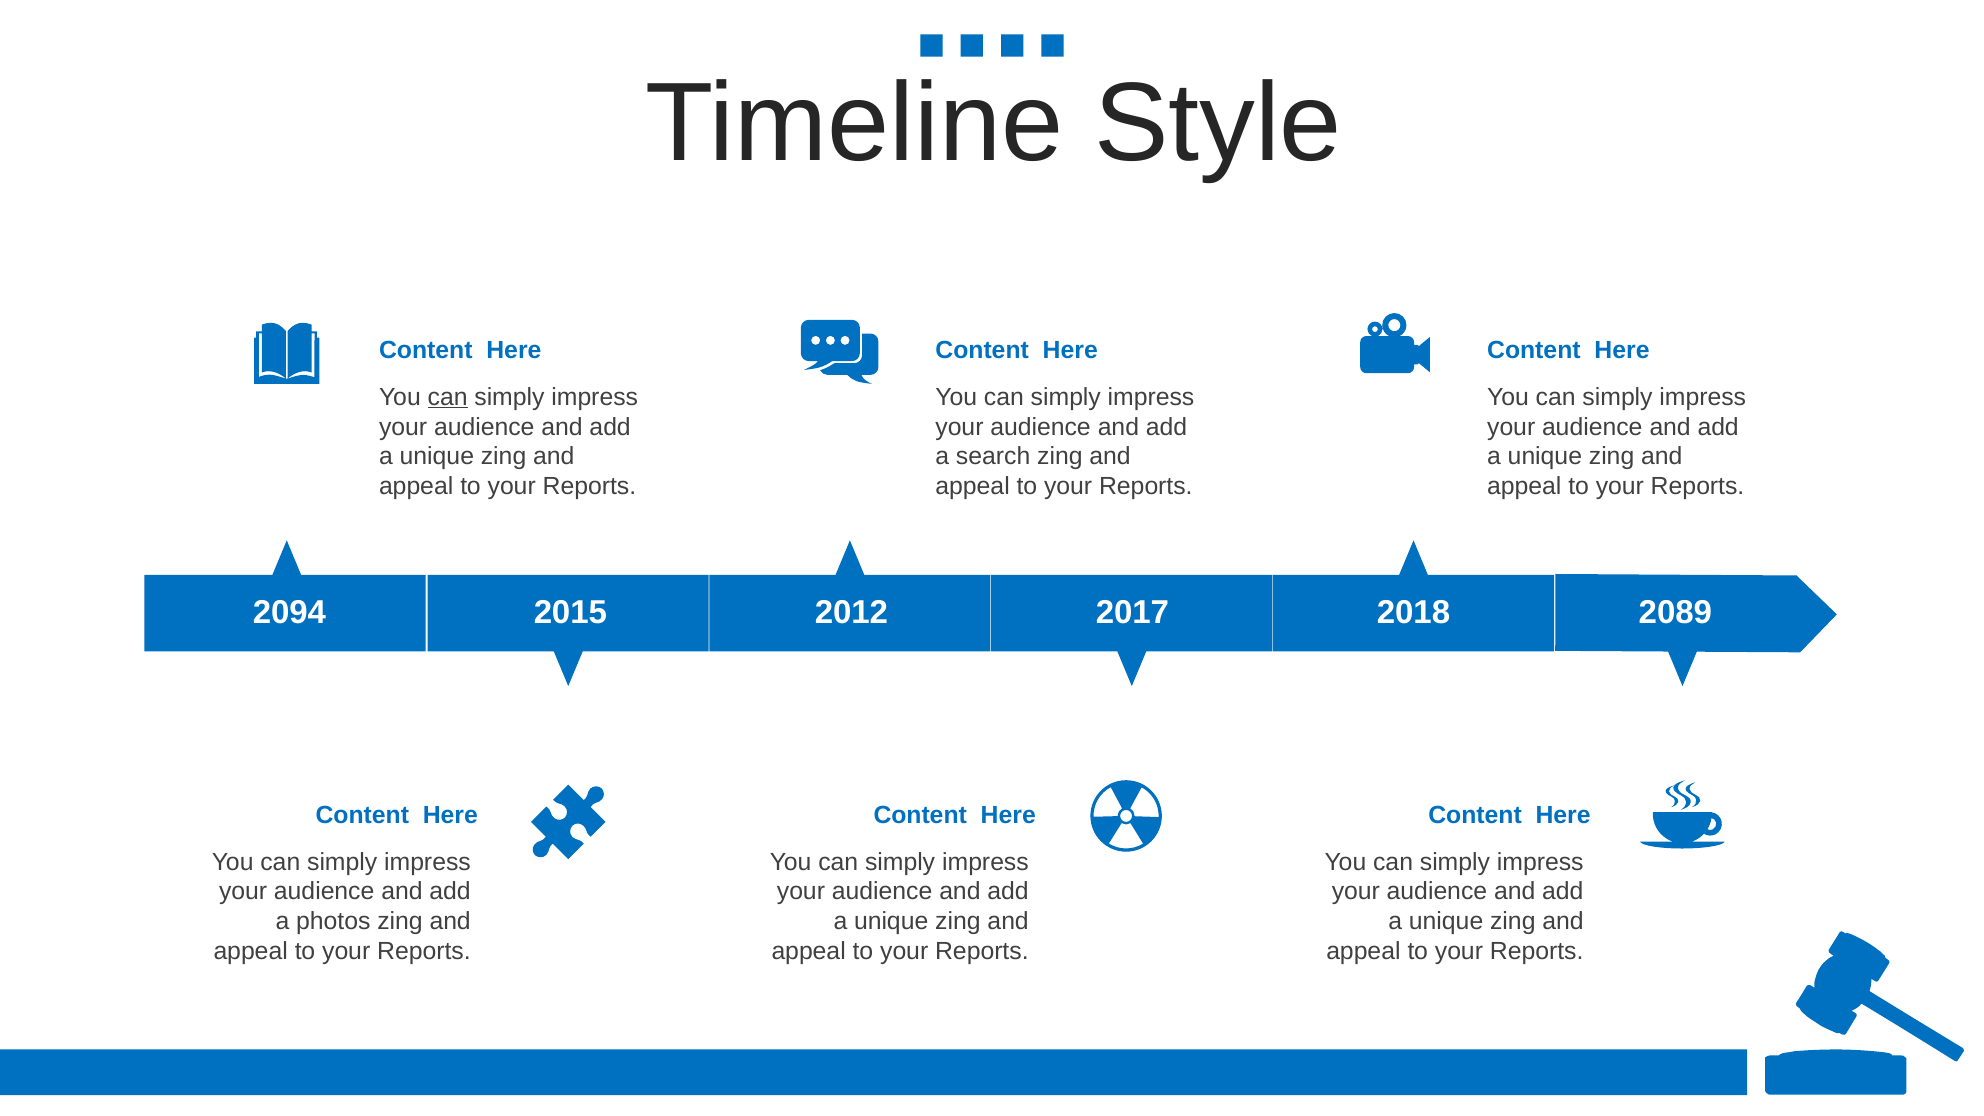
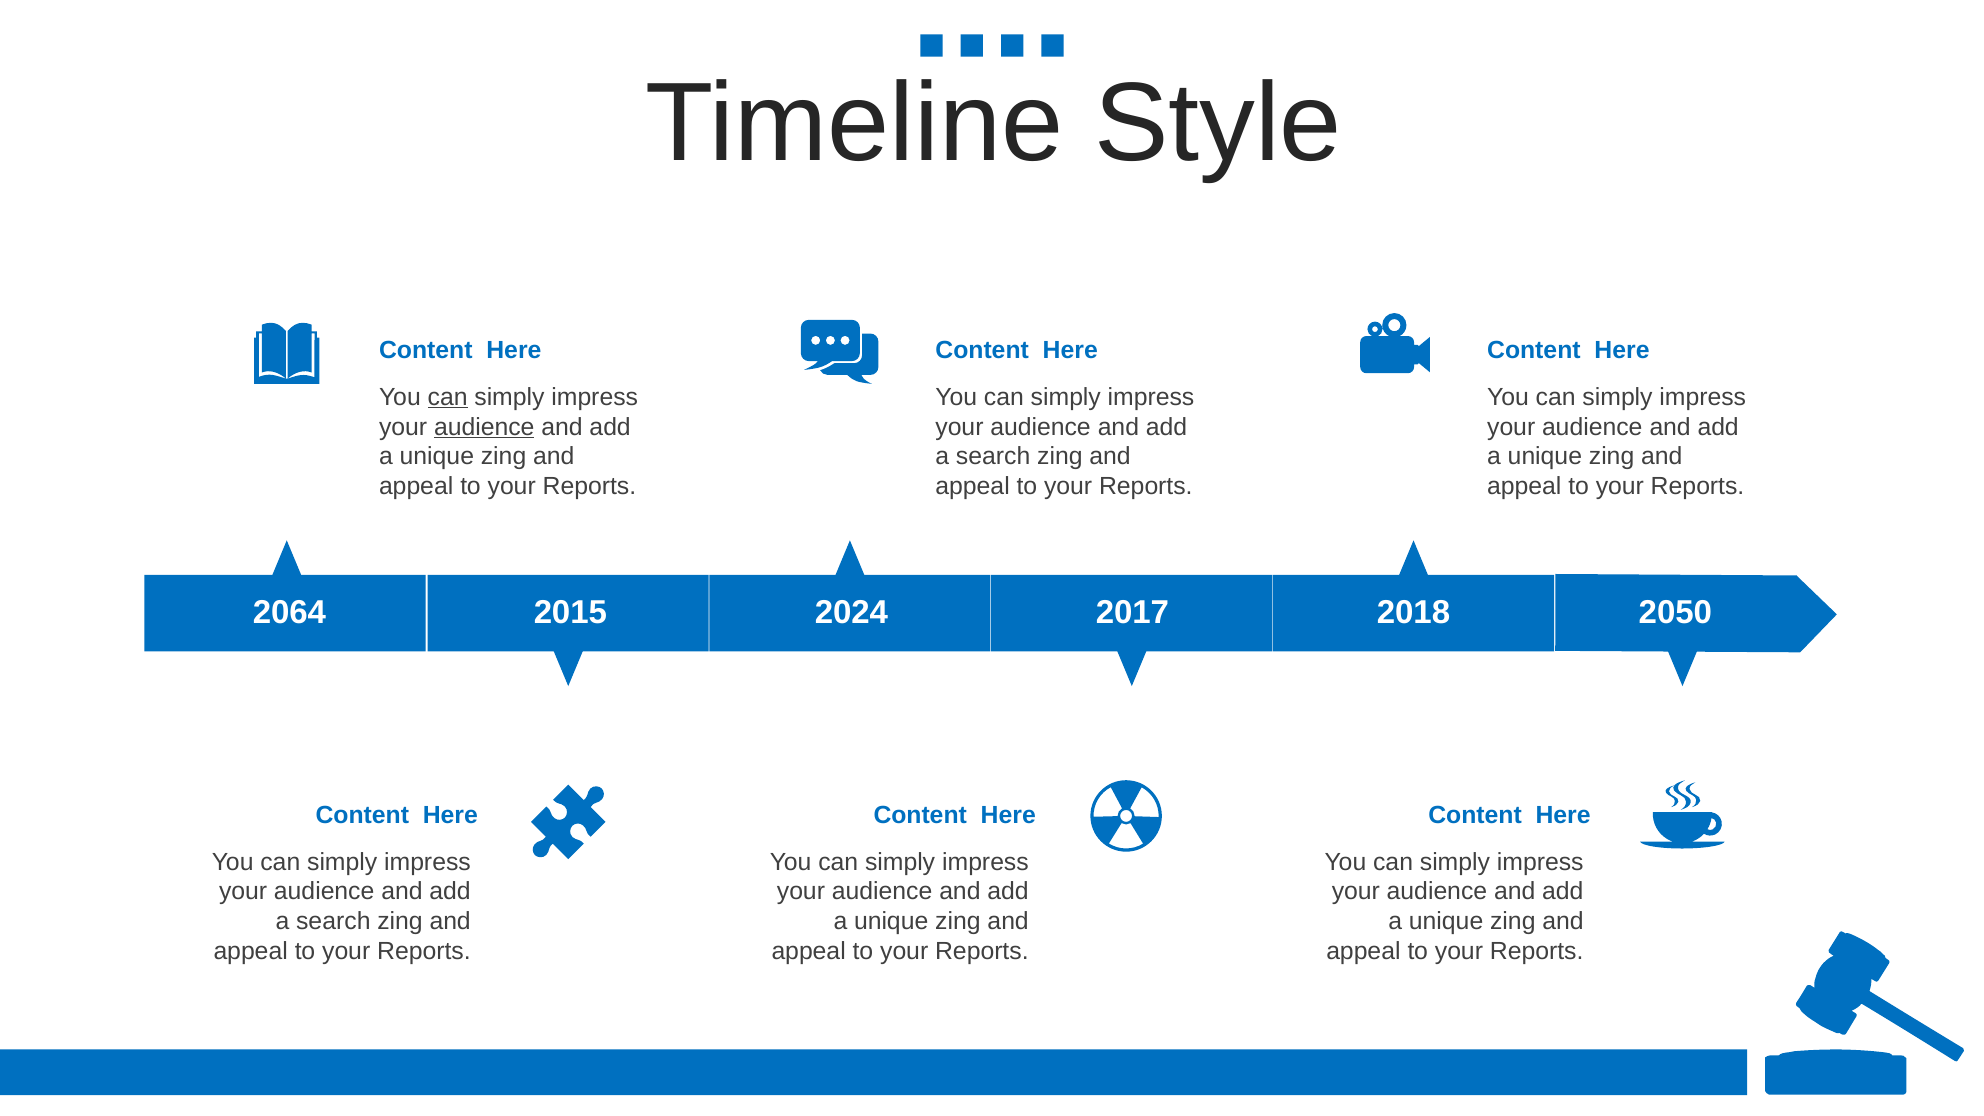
audience at (484, 427) underline: none -> present
2094: 2094 -> 2064
2012: 2012 -> 2024
2089: 2089 -> 2050
photos at (333, 922): photos -> search
